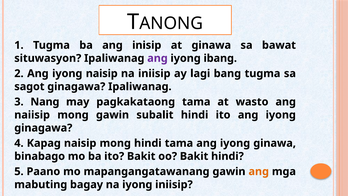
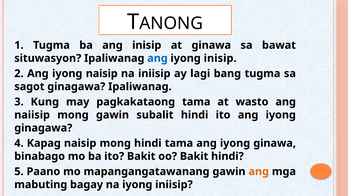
ang at (157, 58) colour: purple -> blue
iyong ibang: ibang -> inisip
Nang: Nang -> Kung
